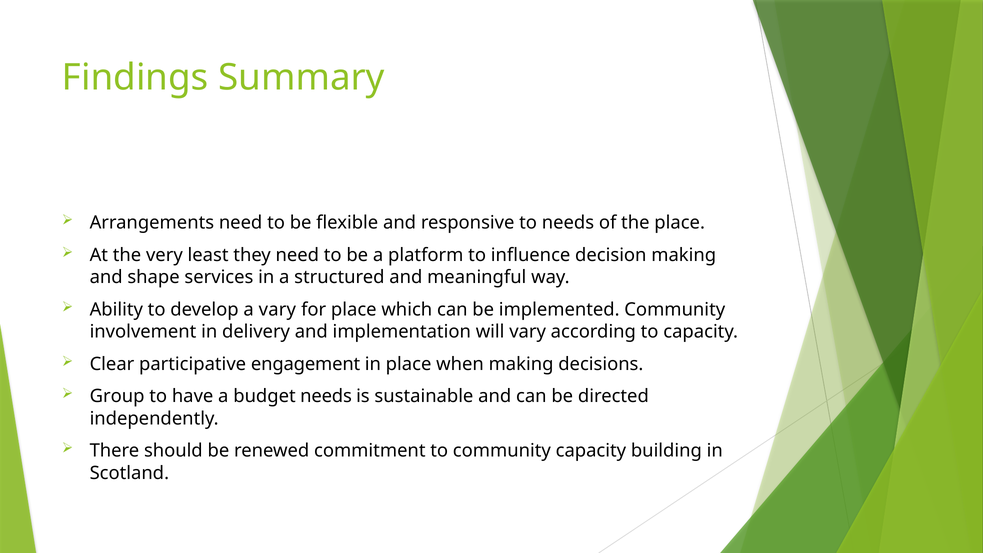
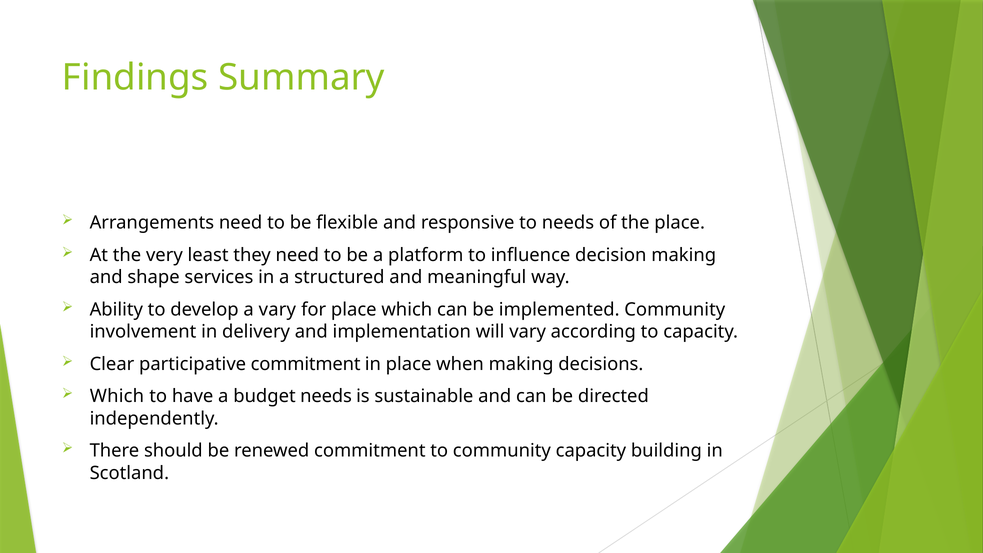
participative engagement: engagement -> commitment
Group at (117, 396): Group -> Which
